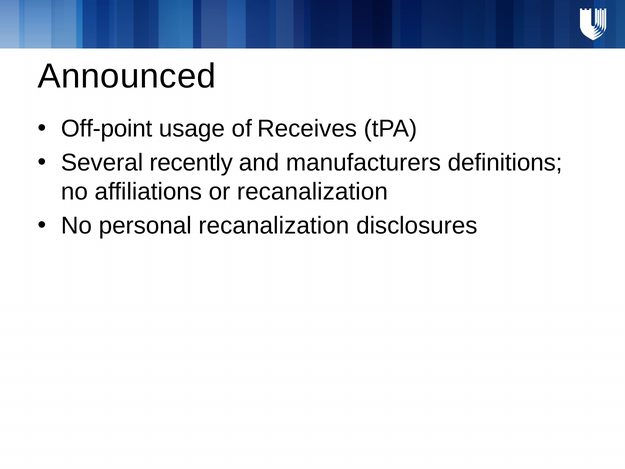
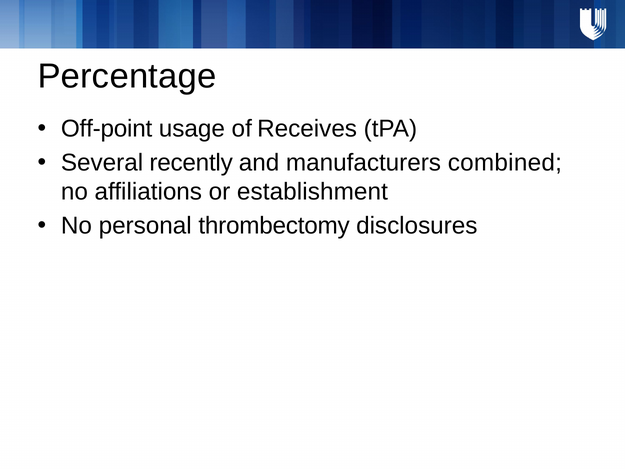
Announced: Announced -> Percentage
definitions: definitions -> combined
or recanalization: recanalization -> establishment
personal recanalization: recanalization -> thrombectomy
